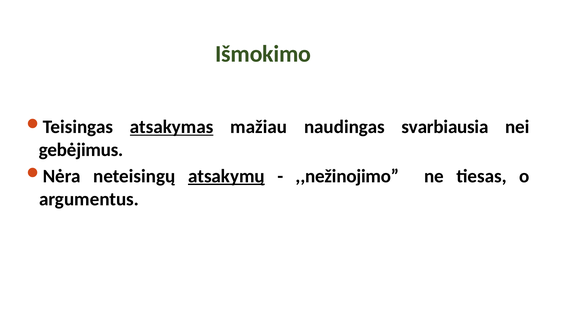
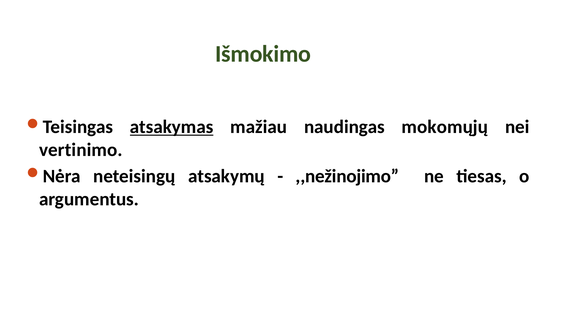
svarbiausia: svarbiausia -> mokomųjų
gebėjimus: gebėjimus -> vertinimo
atsakymų underline: present -> none
